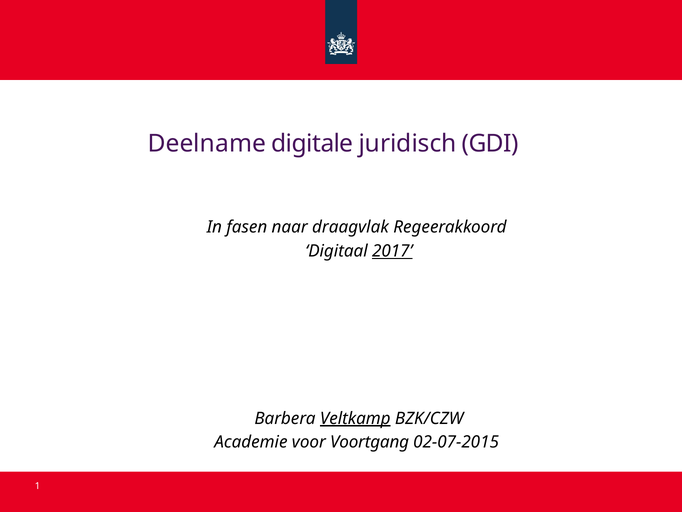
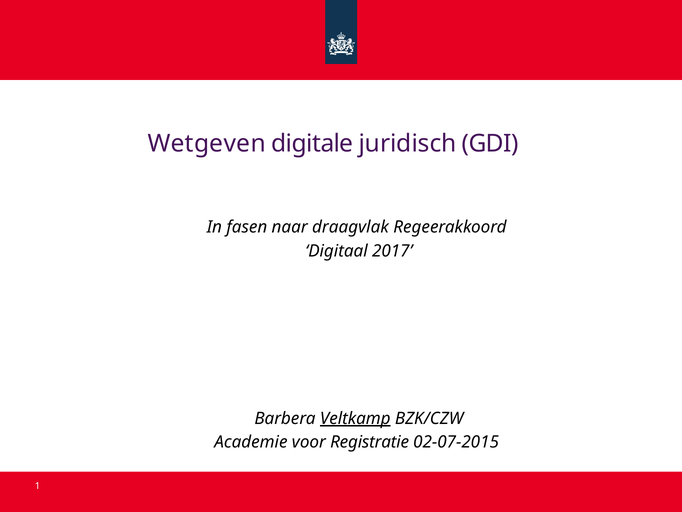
Deelname: Deelname -> Wetgeven
2017 underline: present -> none
Voortgang: Voortgang -> Registratie
